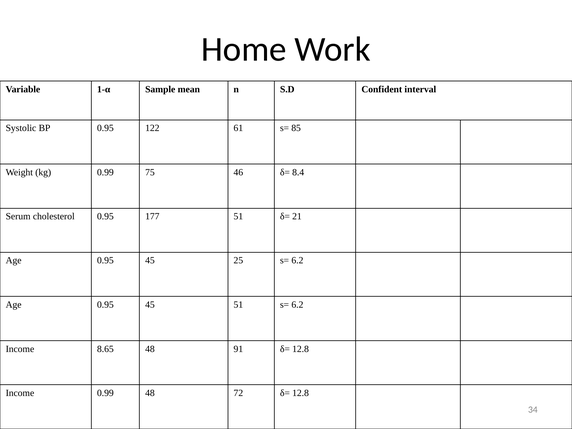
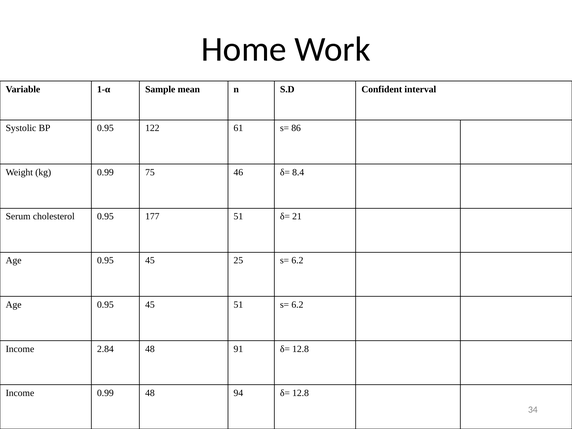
85: 85 -> 86
8.65: 8.65 -> 2.84
72: 72 -> 94
